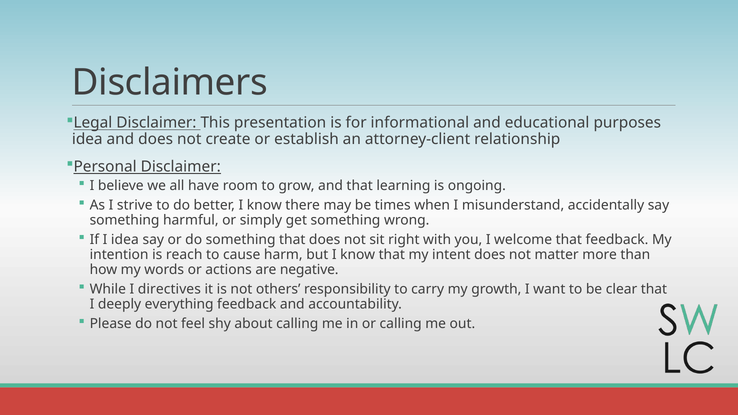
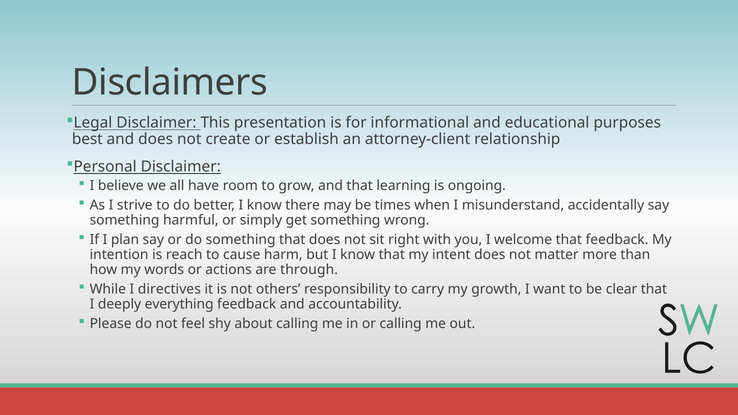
idea at (87, 139): idea -> best
I idea: idea -> plan
negative: negative -> through
